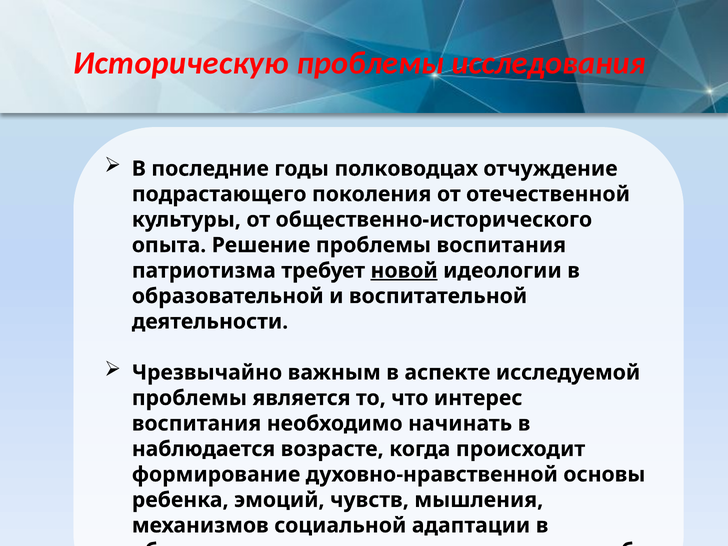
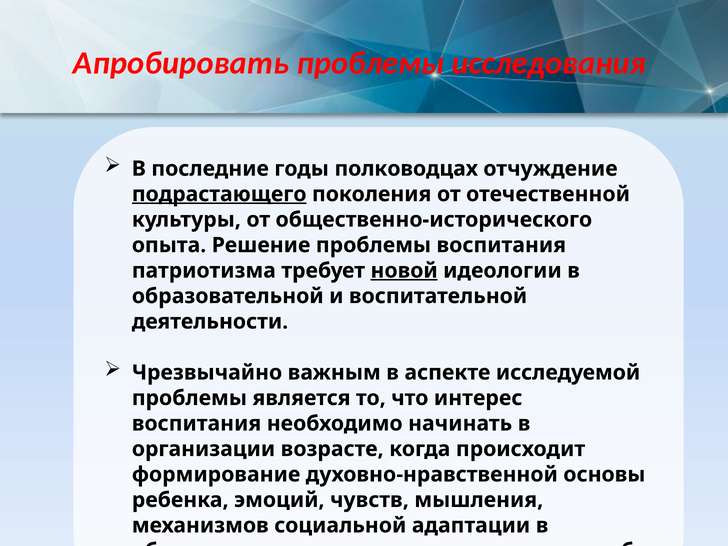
Историческую: Историческую -> Апробировать
подрастающего underline: none -> present
наблюдается: наблюдается -> организации
